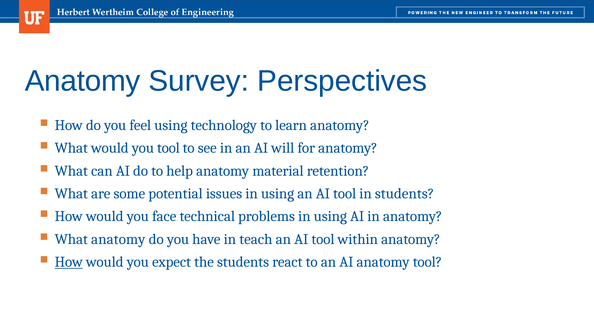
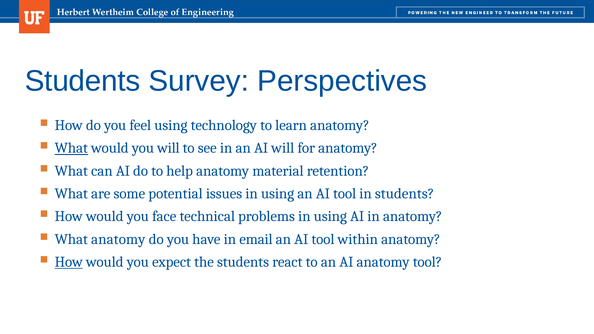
Anatomy at (83, 81): Anatomy -> Students
What at (71, 148) underline: none -> present
you tool: tool -> will
teach: teach -> email
